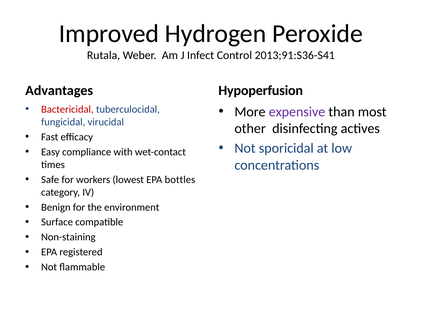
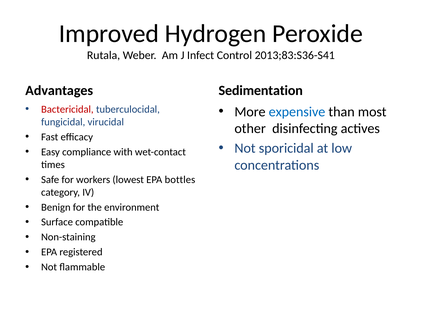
2013;91:S36-S41: 2013;91:S36-S41 -> 2013;83:S36-S41
Hypoperfusion: Hypoperfusion -> Sedimentation
expensive colour: purple -> blue
